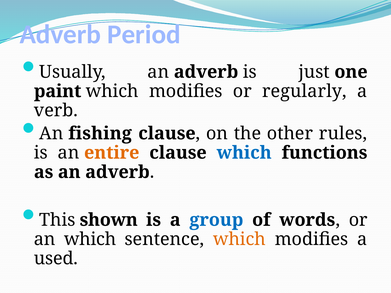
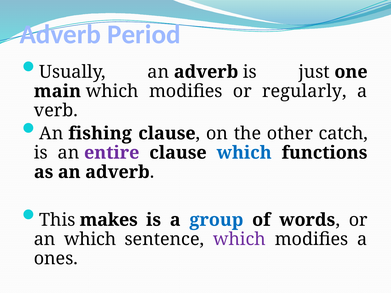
paint: paint -> main
rules: rules -> catch
entire colour: orange -> purple
shown: shown -> makes
which at (239, 239) colour: orange -> purple
used: used -> ones
